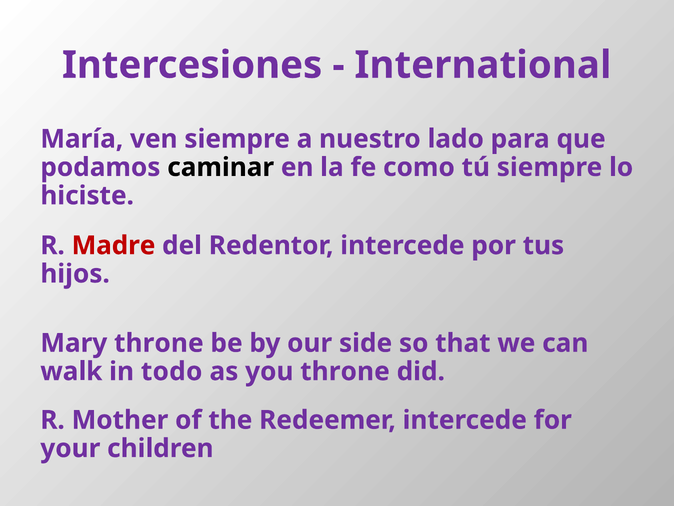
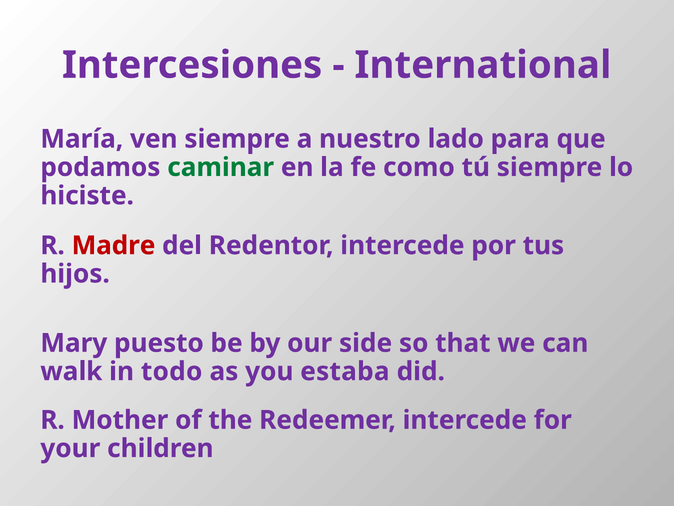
caminar colour: black -> green
Mary throne: throne -> puesto
you throne: throne -> estaba
